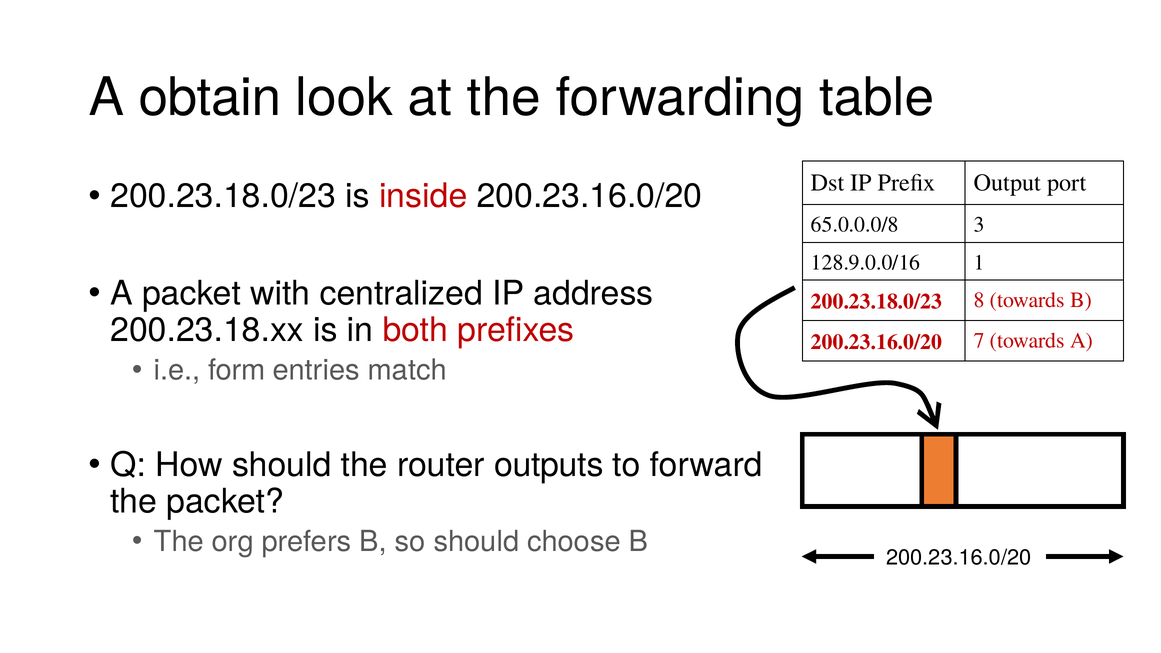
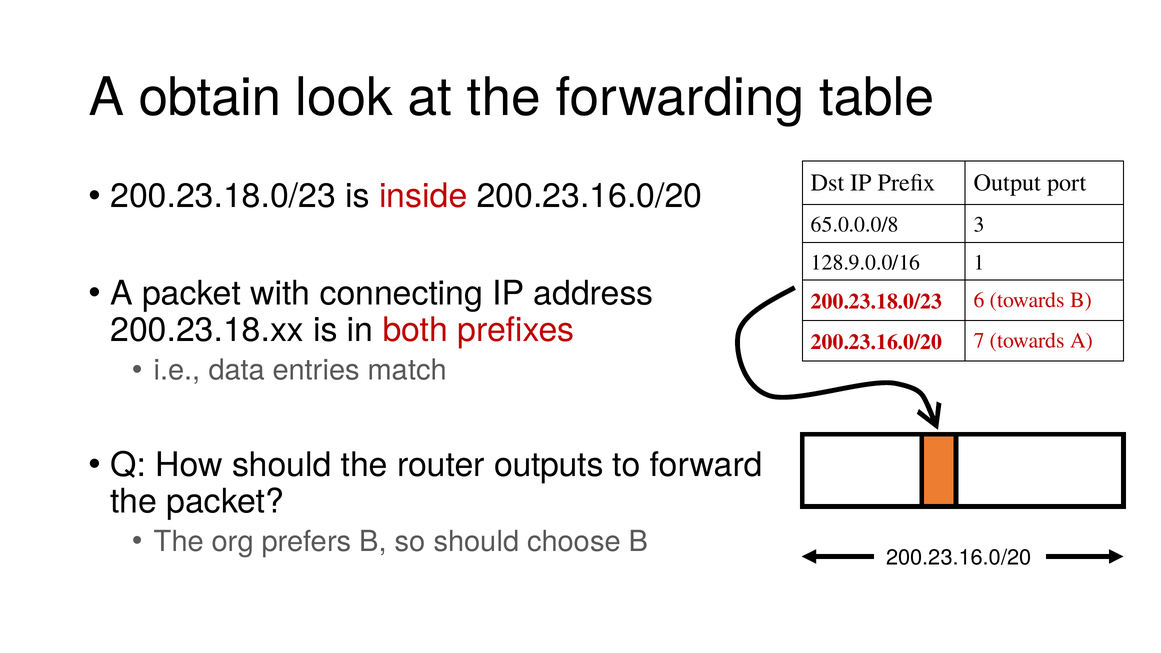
centralized: centralized -> connecting
8: 8 -> 6
form: form -> data
